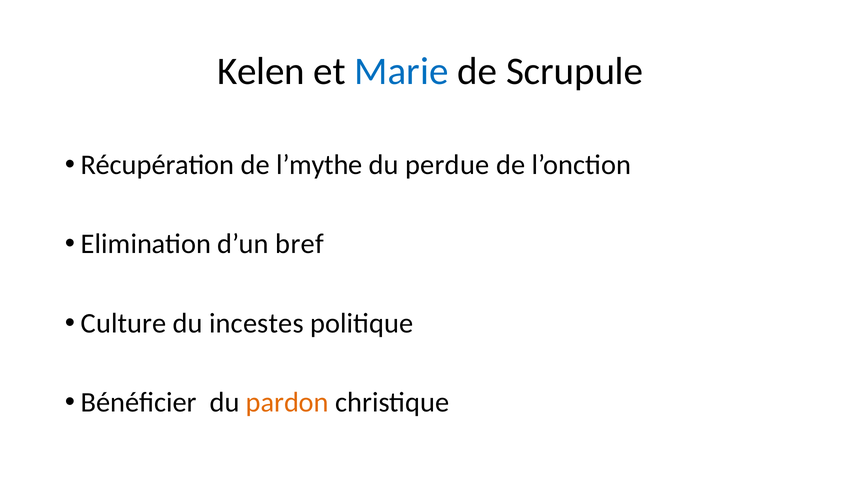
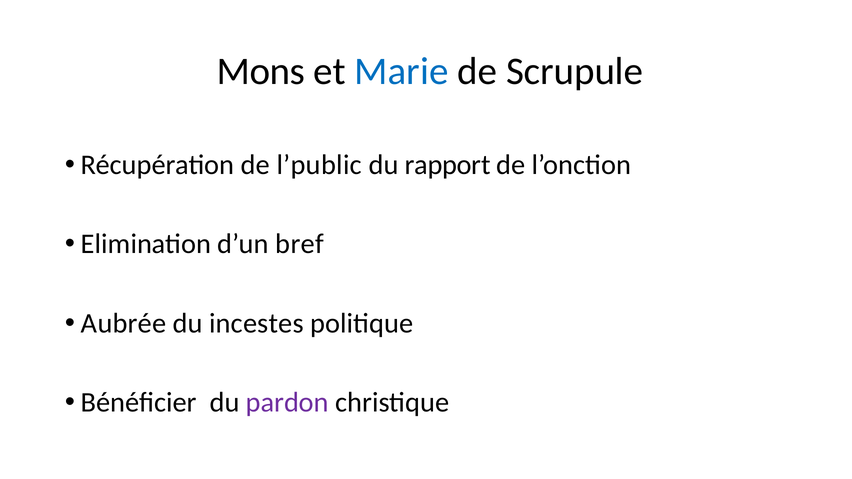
Kelen: Kelen -> Mons
l’mythe: l’mythe -> l’public
perdue: perdue -> rapport
Culture: Culture -> Aubrée
pardon colour: orange -> purple
